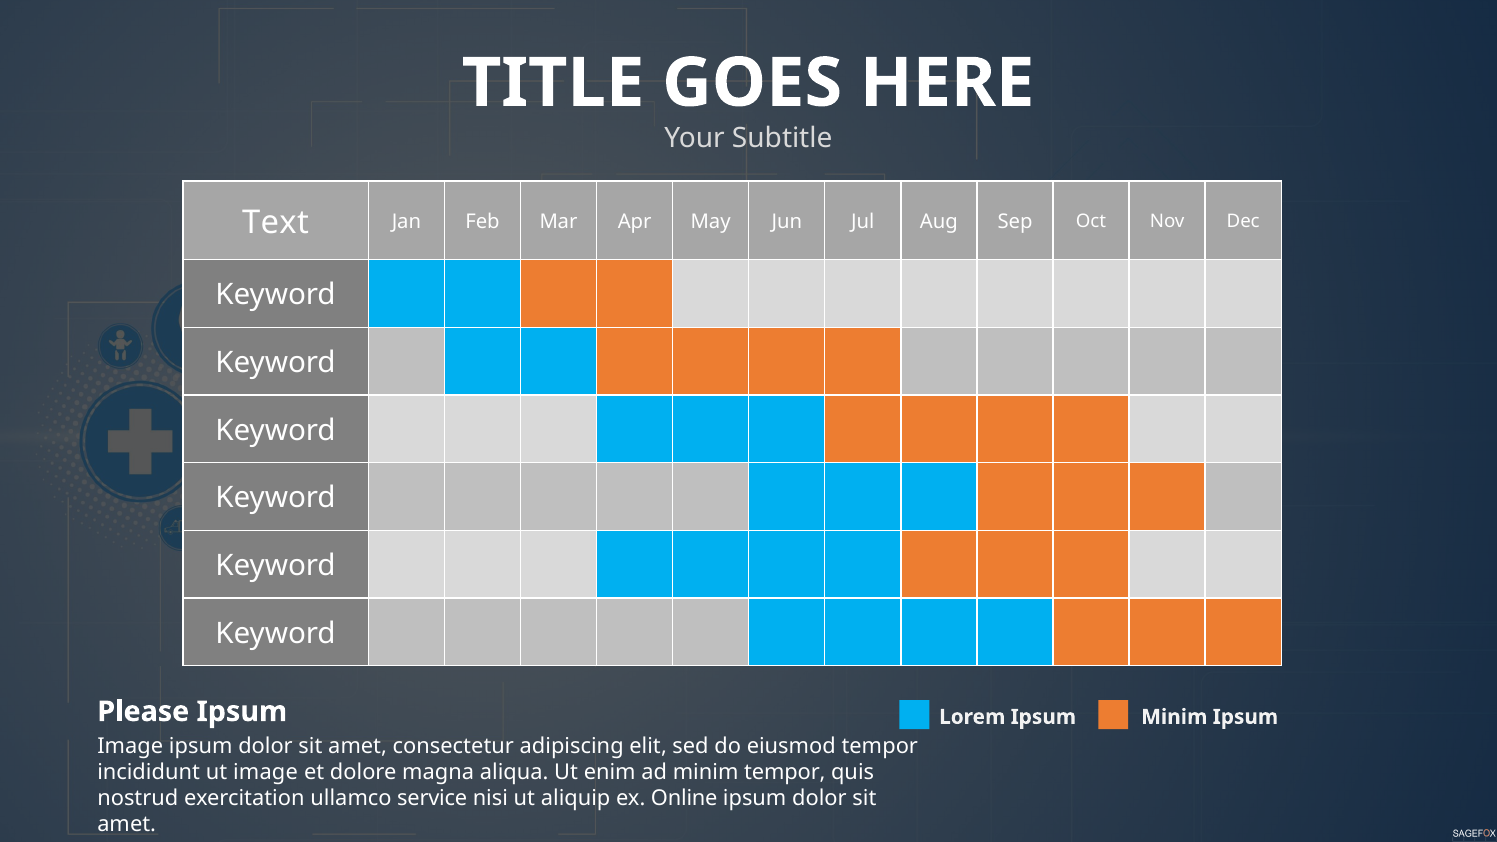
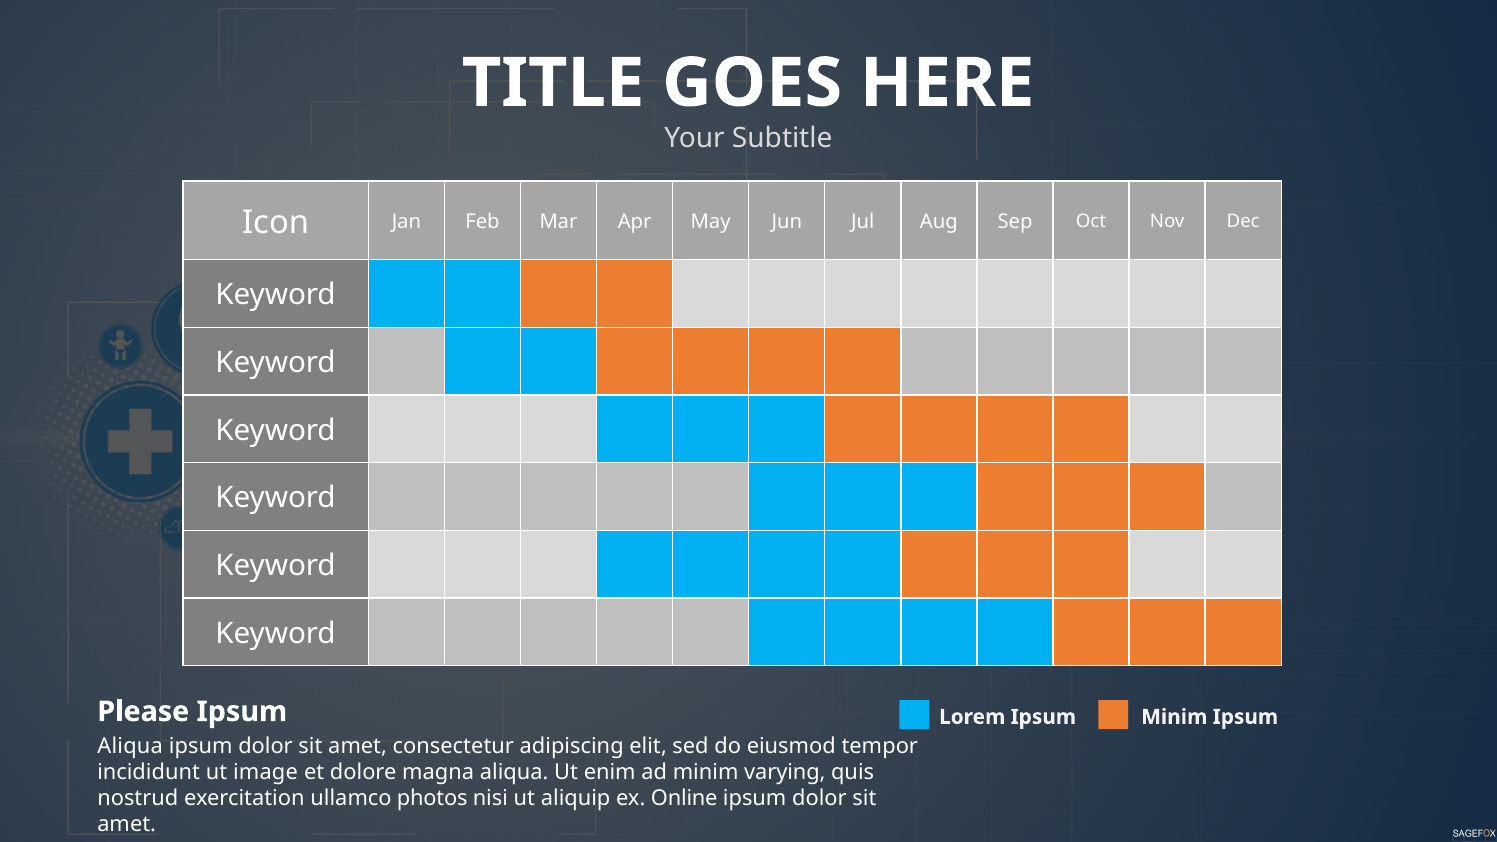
Text: Text -> Icon
Image at (130, 746): Image -> Aliqua
minim tempor: tempor -> varying
service: service -> photos
